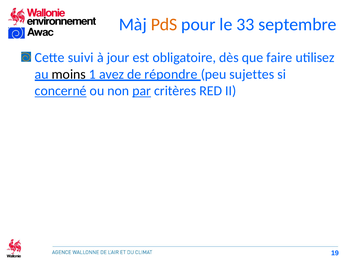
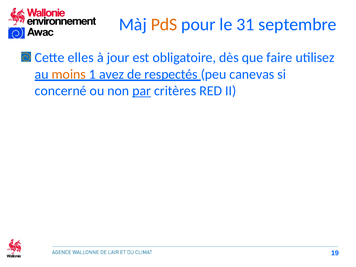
33: 33 -> 31
suivi: suivi -> elles
moins colour: black -> orange
répondre: répondre -> respectés
sujettes: sujettes -> canevas
concerné underline: present -> none
